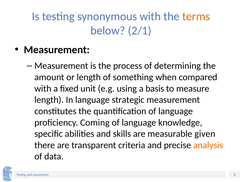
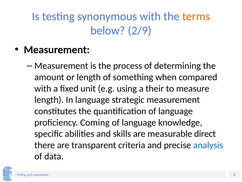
2/1: 2/1 -> 2/9
basis: basis -> their
given: given -> direct
analysis colour: orange -> blue
